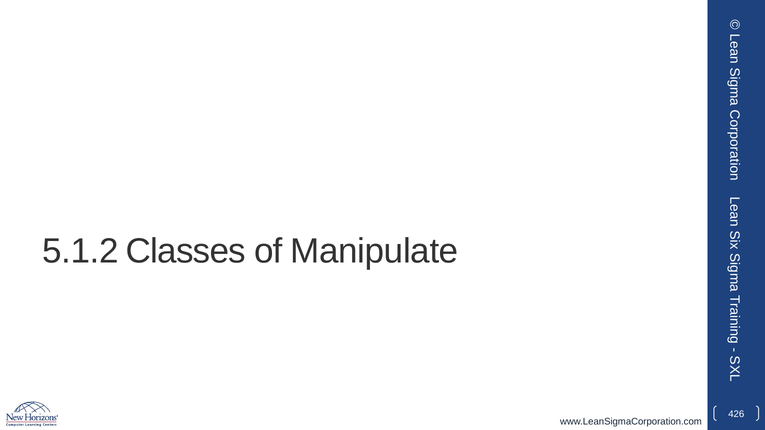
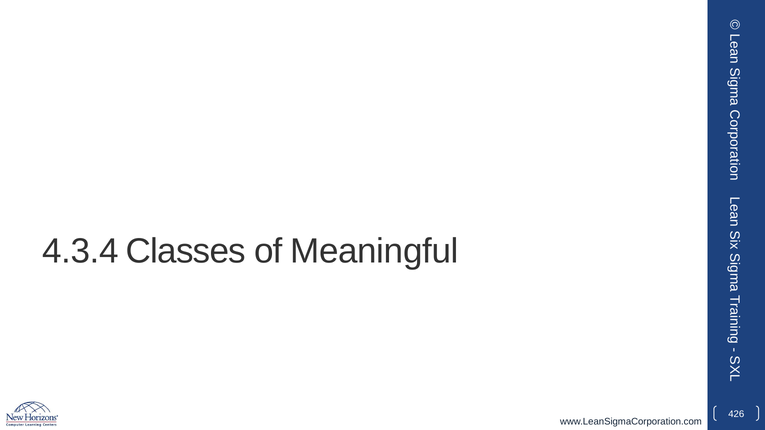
5.1.2: 5.1.2 -> 4.3.4
Manipulate: Manipulate -> Meaningful
